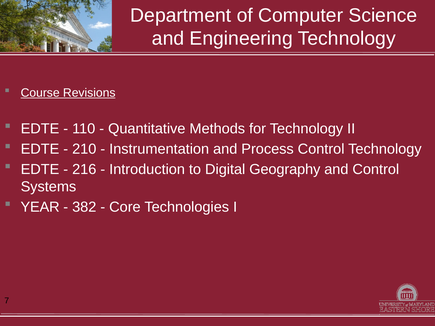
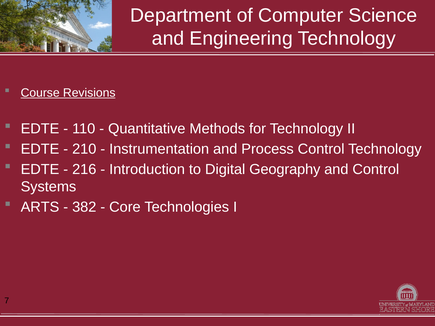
YEAR: YEAR -> ARTS
